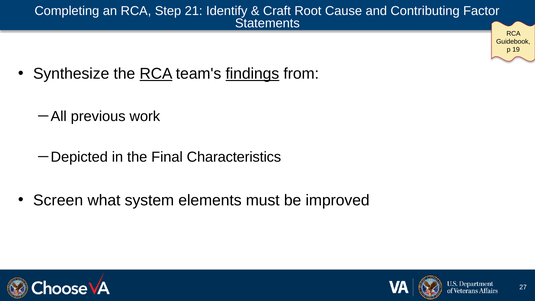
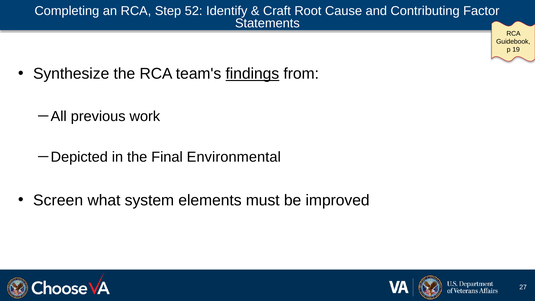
21: 21 -> 52
RCA at (156, 74) underline: present -> none
Characteristics: Characteristics -> Environmental
